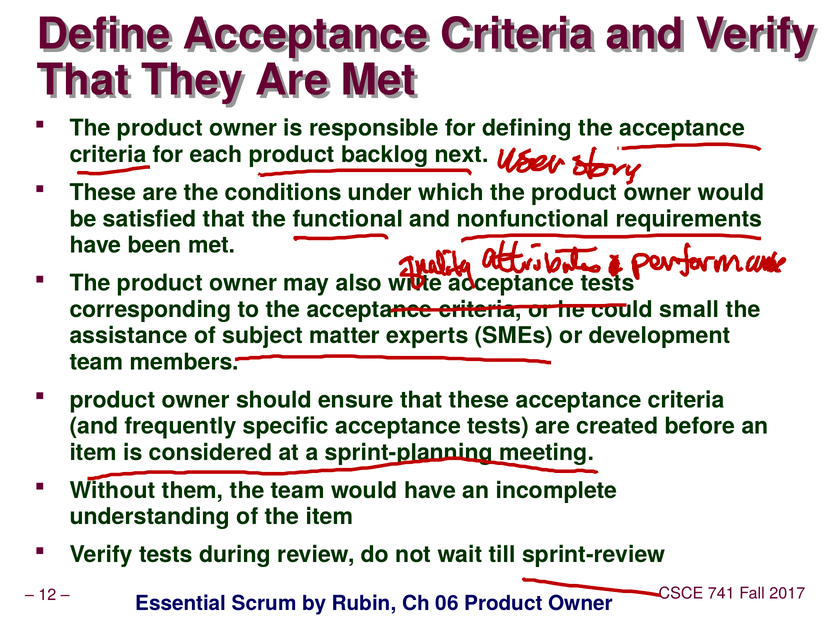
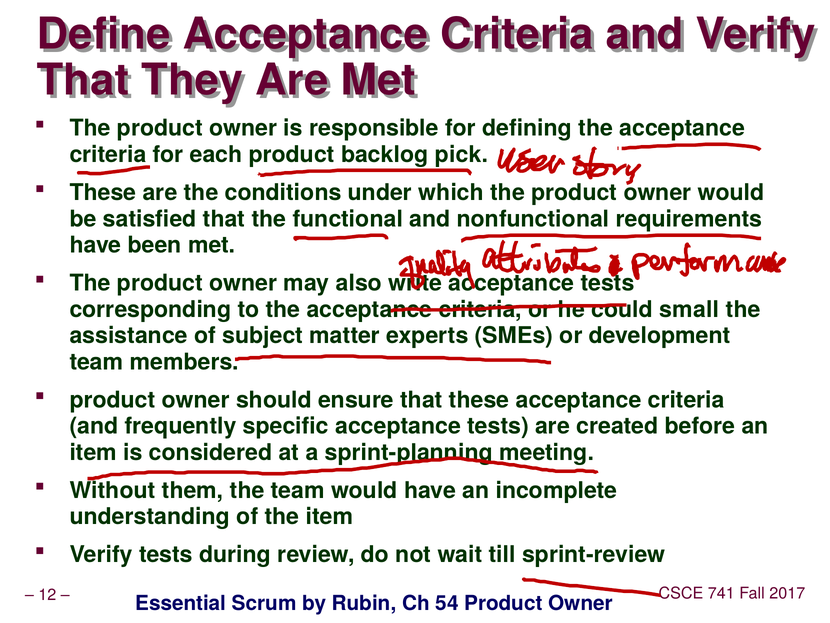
next: next -> pick
06: 06 -> 54
